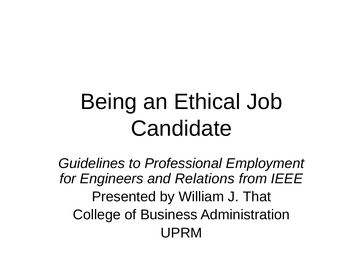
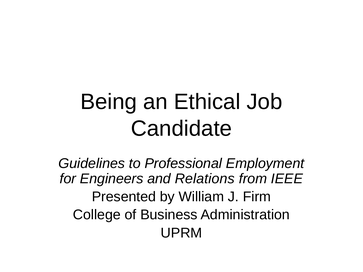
That: That -> Firm
